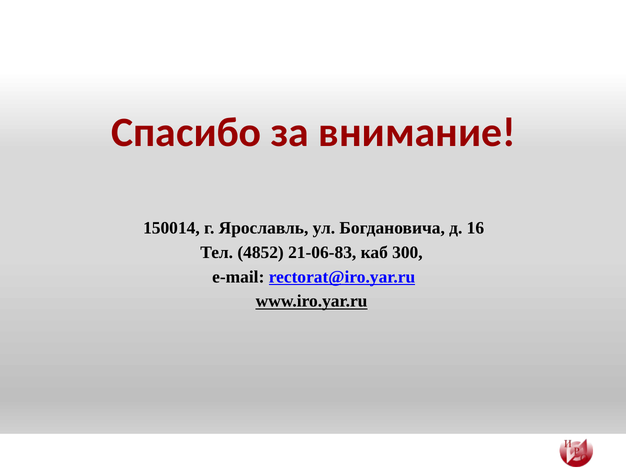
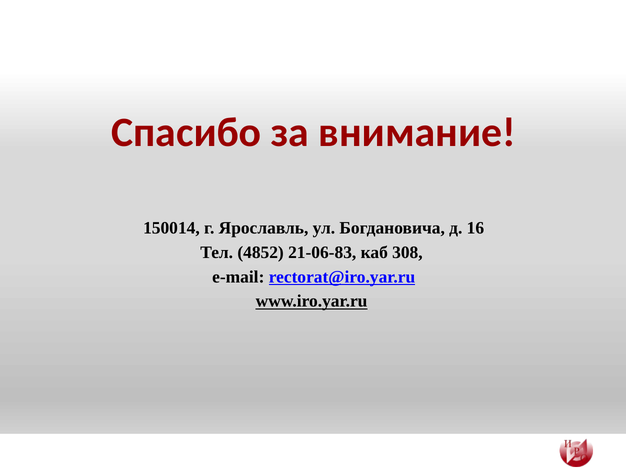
300: 300 -> 308
